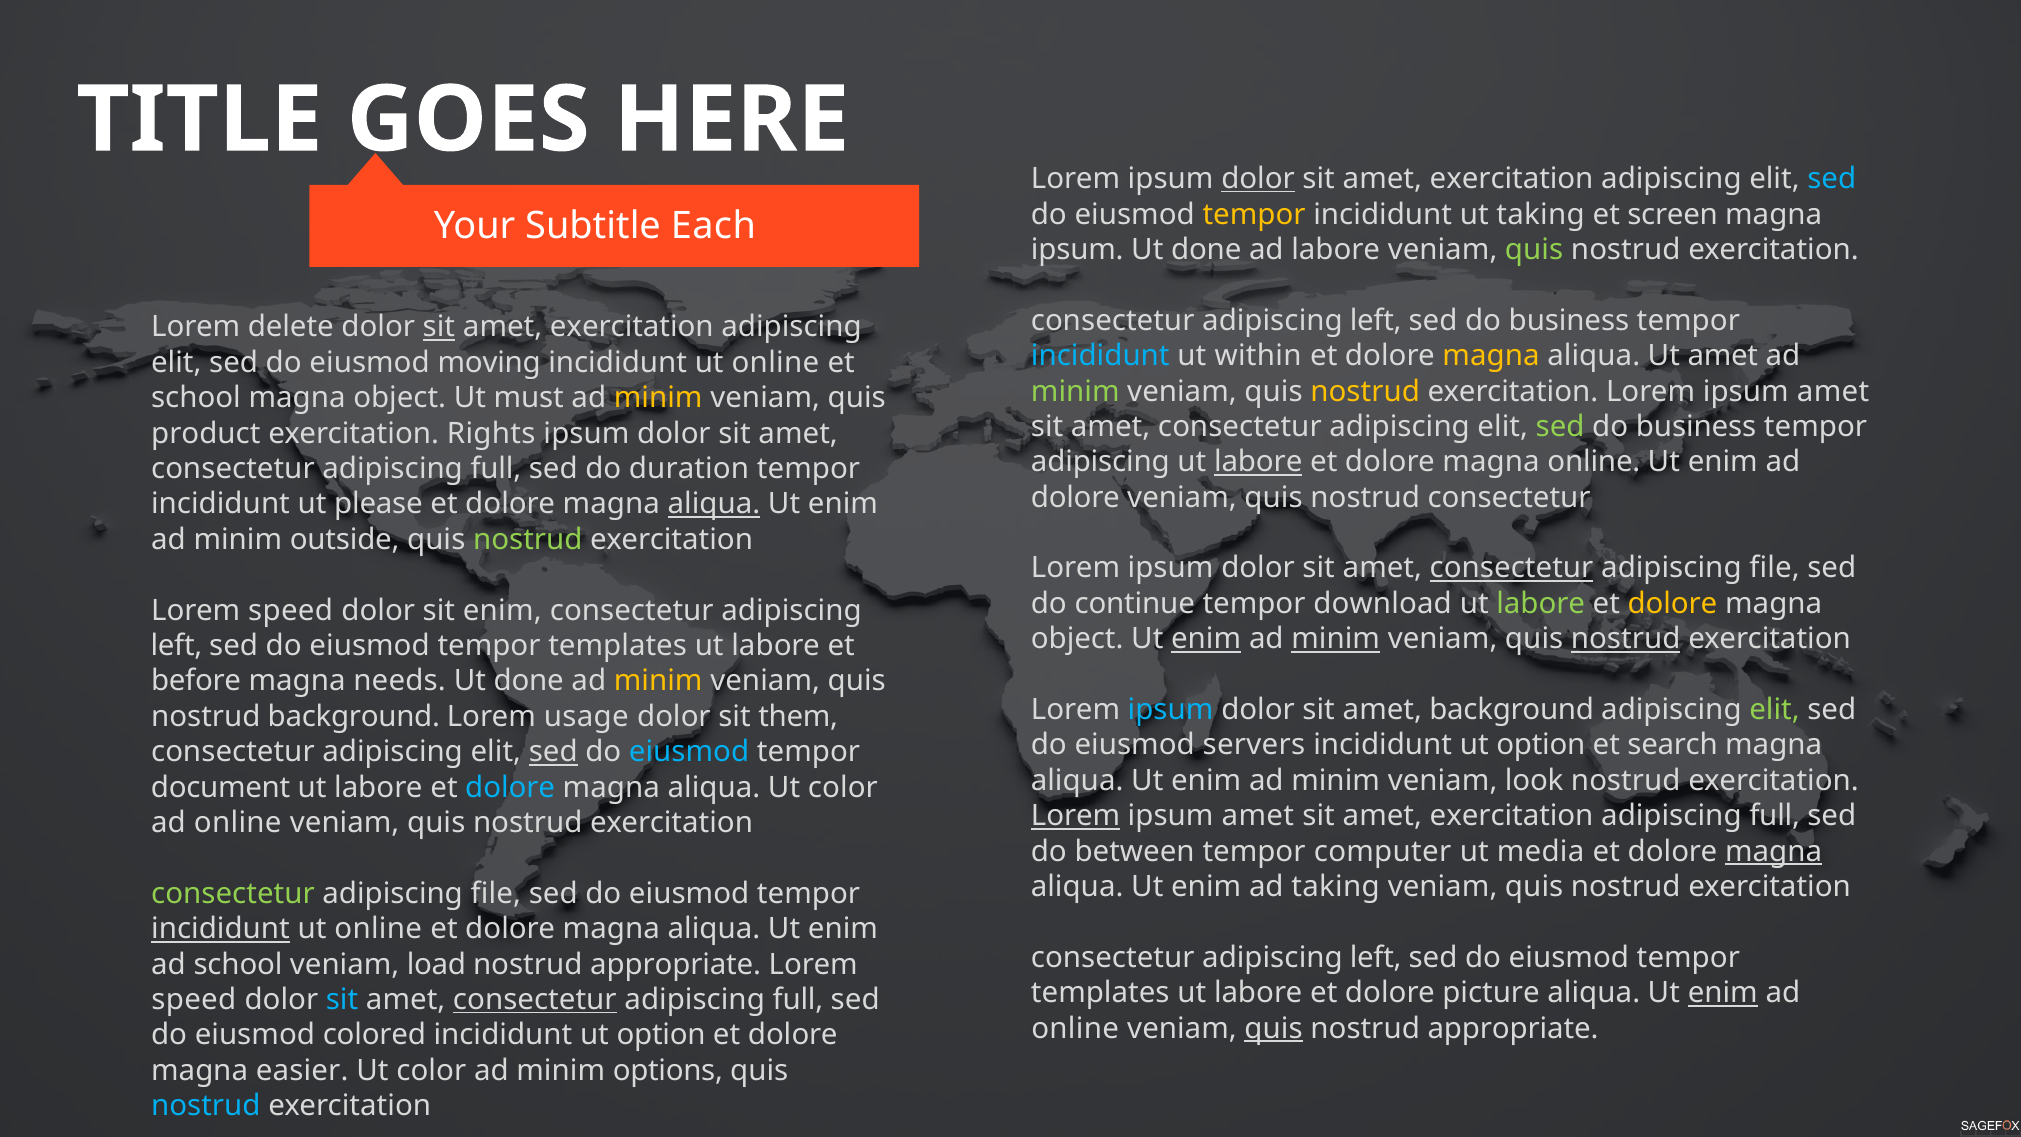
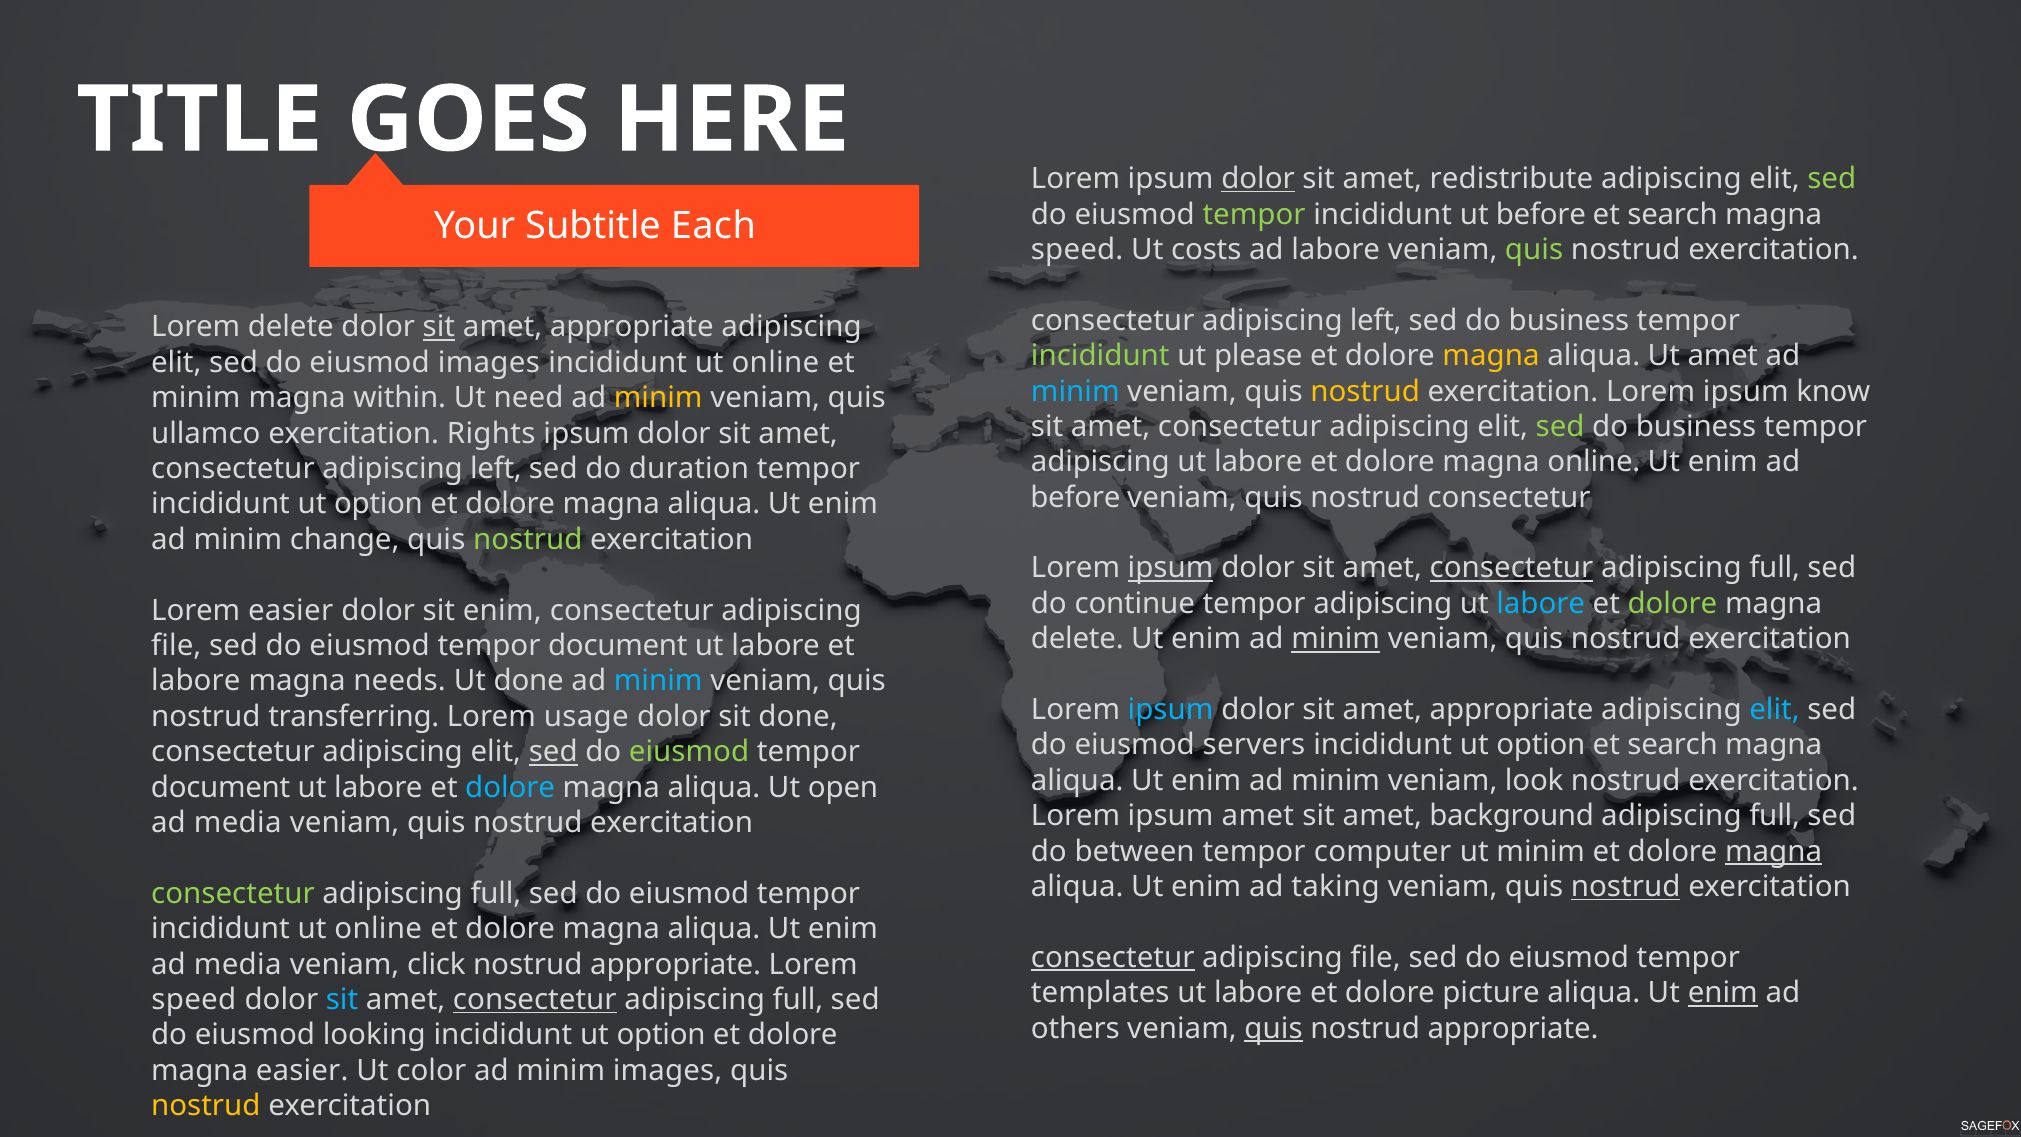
exercitation at (1512, 179): exercitation -> redistribute
sed at (1832, 179) colour: light blue -> light green
tempor at (1254, 214) colour: yellow -> light green
ut taking: taking -> before
screen at (1673, 214): screen -> search
ipsum at (1077, 250): ipsum -> speed
done at (1206, 250): done -> costs
exercitation at (632, 327): exercitation -> appropriate
incididunt at (1100, 356) colour: light blue -> light green
within: within -> please
eiusmod moving: moving -> images
minim at (1075, 391) colour: light green -> light blue
amet at (1833, 391): amet -> know
school at (196, 398): school -> minim
object at (400, 398): object -> within
must: must -> need
product: product -> ullamco
labore at (1258, 462) underline: present -> none
full at (496, 469): full -> left
dolore at (1075, 497): dolore -> before
please at (378, 504): please -> option
aliqua at (714, 504) underline: present -> none
outside: outside -> change
ipsum at (1171, 568) underline: none -> present
file at (1775, 568): file -> full
download at (1383, 604): download -> adipiscing
labore at (1541, 604) colour: light green -> light blue
dolore at (1673, 604) colour: yellow -> light green
speed at (291, 610): speed -> easier
object at (1077, 639): object -> delete
enim at (1206, 639) underline: present -> none
nostrud at (1626, 639) underline: present -> none
left at (176, 646): left -> file
templates at (618, 646): templates -> document
before at (196, 681): before -> labore
minim at (658, 681) colour: yellow -> light blue
background at (1512, 710): background -> appropriate
elit at (1775, 710) colour: light green -> light blue
nostrud background: background -> transferring
sit them: them -> done
eiusmod at (689, 752) colour: light blue -> light green
aliqua Ut color: color -> open
Lorem at (1076, 816) underline: present -> none
exercitation at (1512, 816): exercitation -> background
online at (238, 823): online -> media
ut media: media -> minim
nostrud at (1626, 887) underline: none -> present
file at (496, 893): file -> full
incididunt at (220, 929) underline: present -> none
consectetur at (1113, 957) underline: none -> present
left at (1376, 957): left -> file
school at (238, 964): school -> media
load: load -> click
online at (1075, 1028): online -> others
colored: colored -> looking
minim options: options -> images
nostrud at (206, 1106) colour: light blue -> yellow
